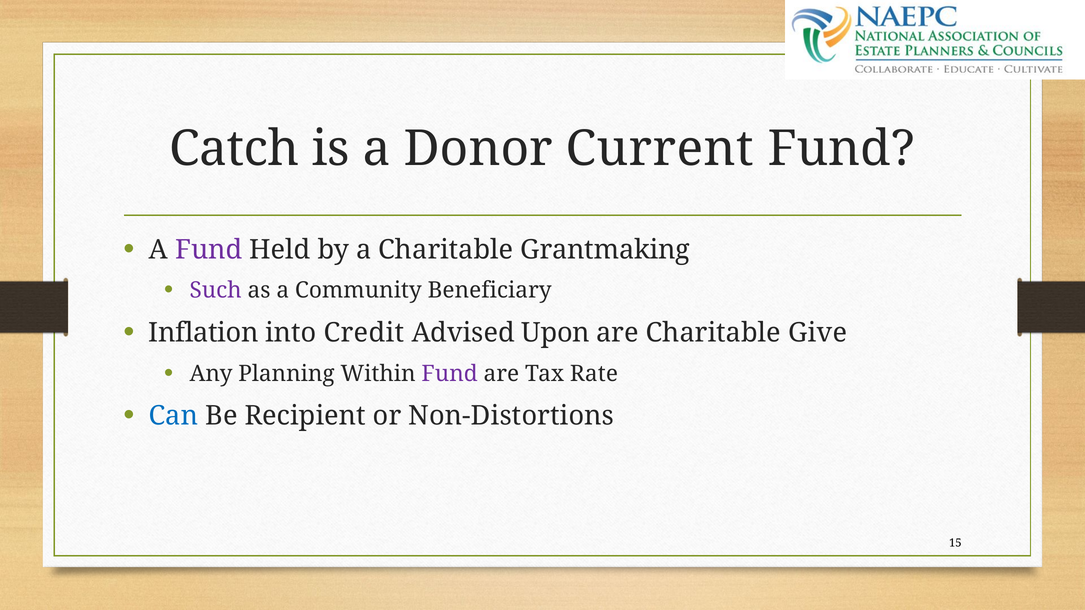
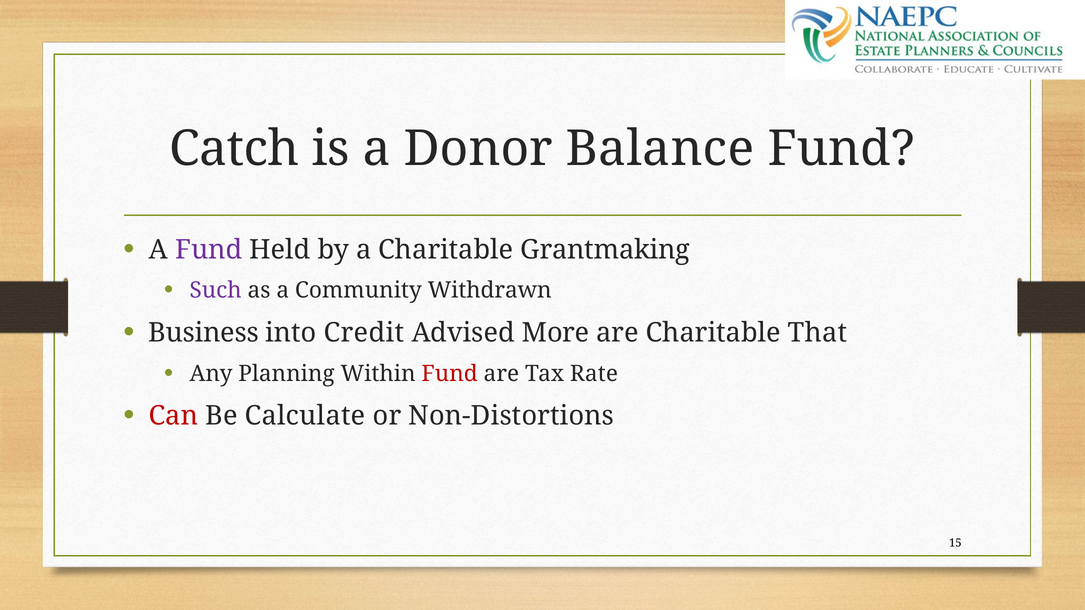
Current: Current -> Balance
Beneficiary: Beneficiary -> Withdrawn
Inflation: Inflation -> Business
Upon: Upon -> More
Give: Give -> That
Fund at (450, 374) colour: purple -> red
Can colour: blue -> red
Recipient: Recipient -> Calculate
